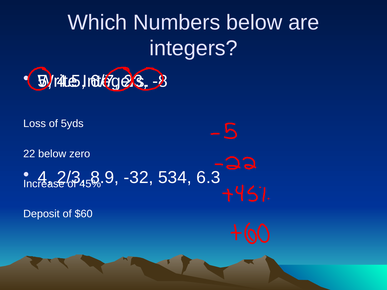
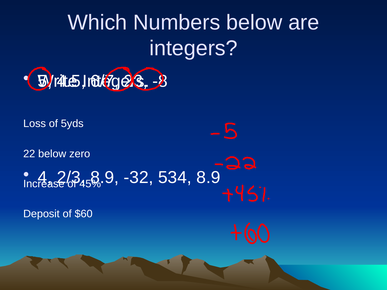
534 6.3: 6.3 -> 8.9
